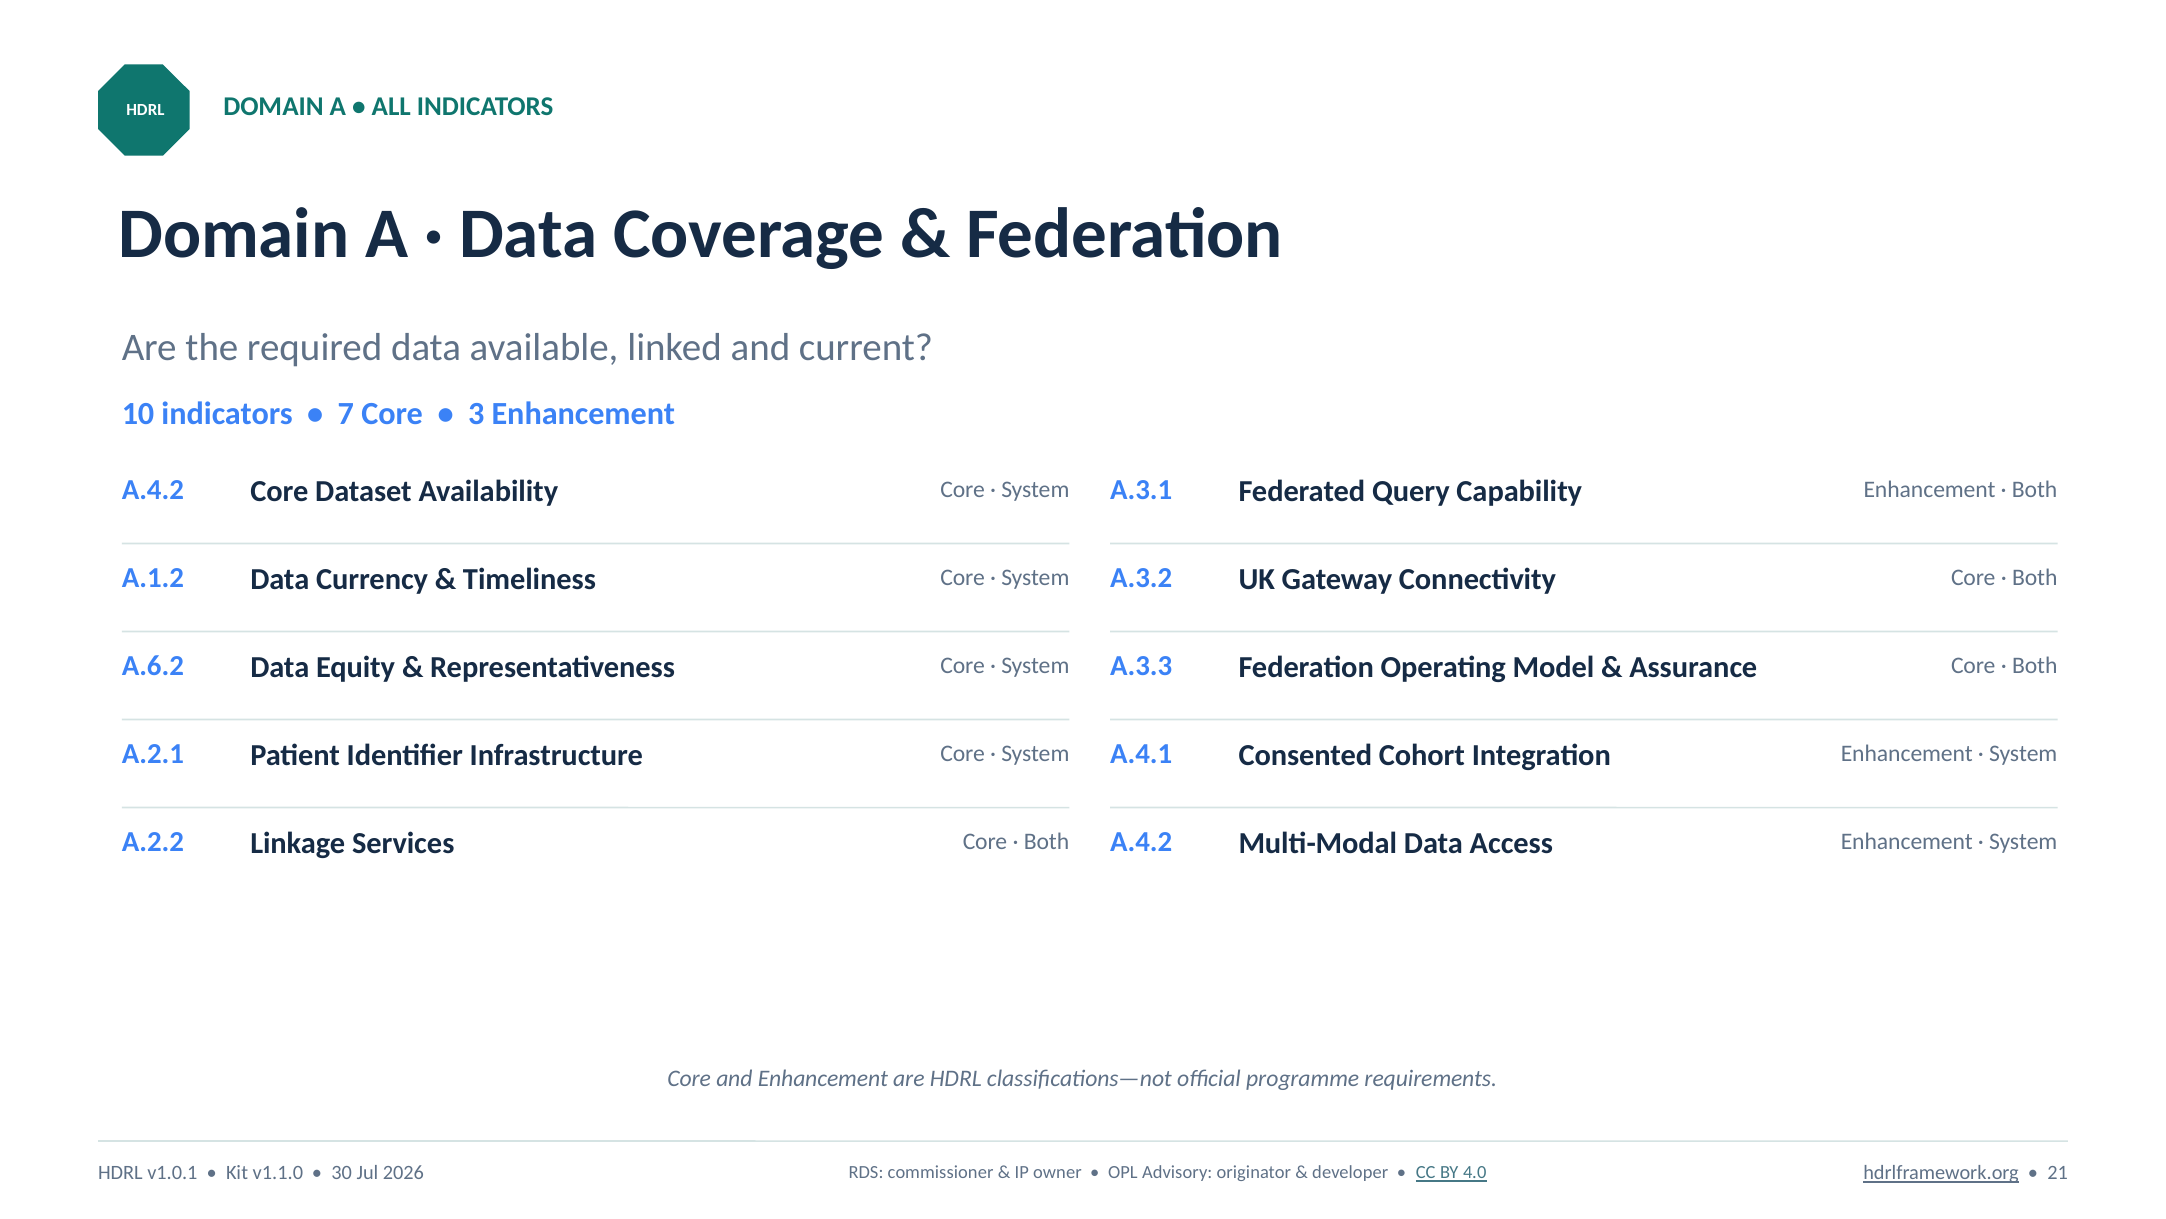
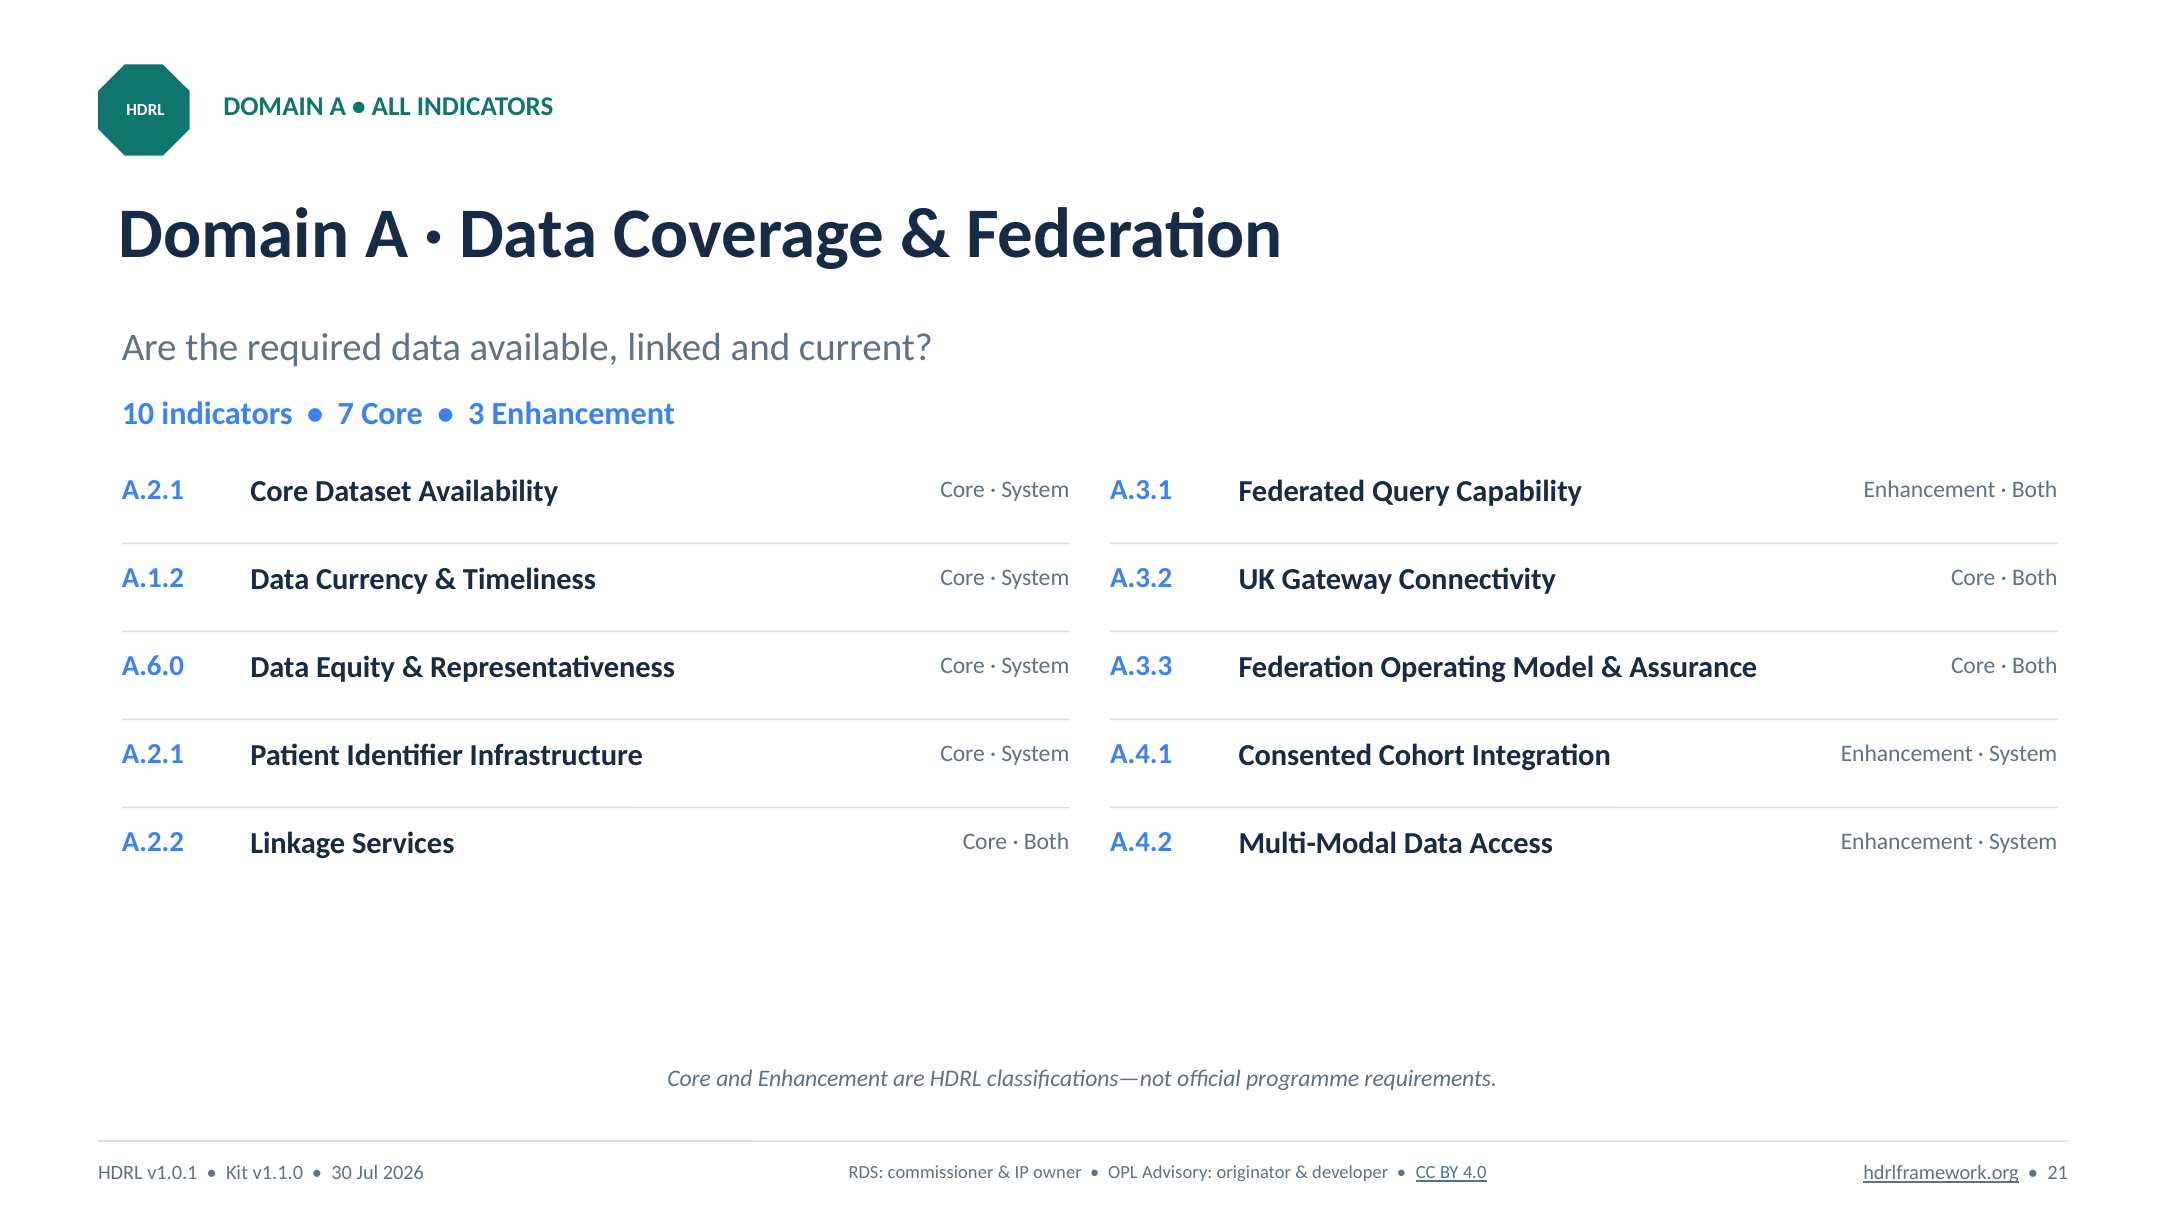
A.4.2 at (153, 490): A.4.2 -> A.2.1
A.6.2: A.6.2 -> A.6.0
